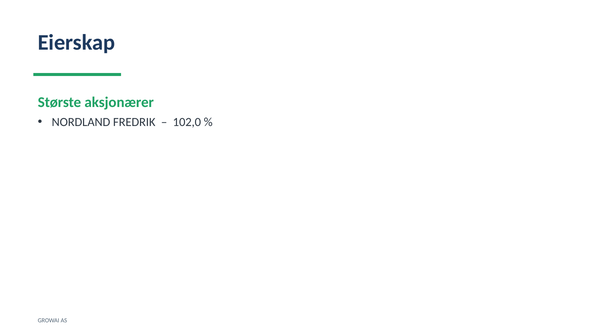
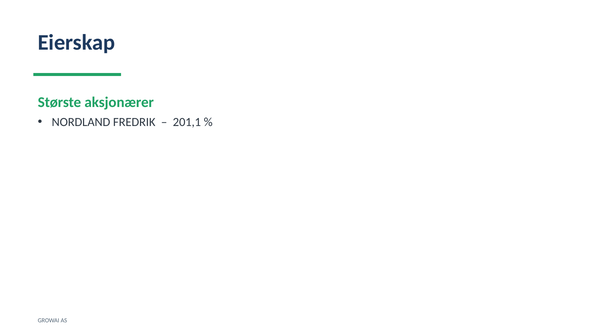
102,0: 102,0 -> 201,1
